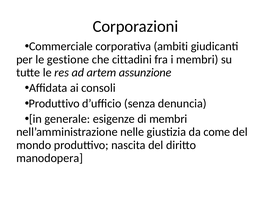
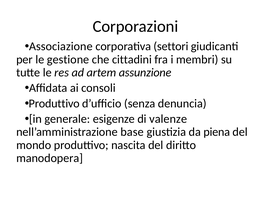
Commerciale: Commerciale -> Associazione
ambiti: ambiti -> settori
di membri: membri -> valenze
nelle: nelle -> base
come: come -> piena
